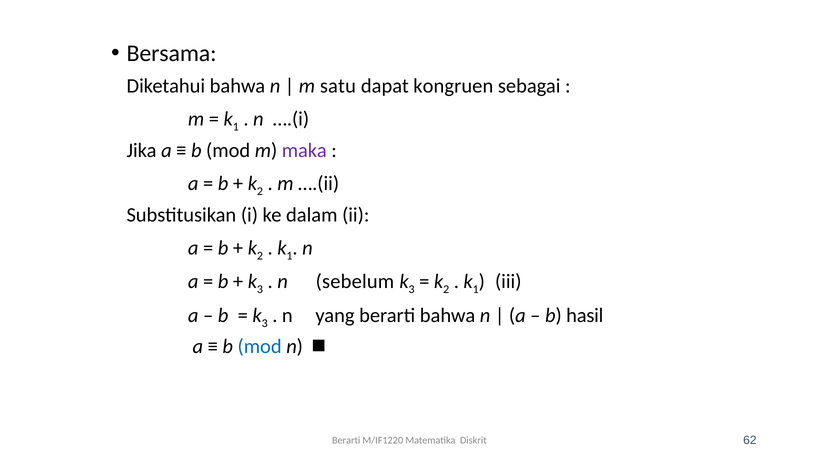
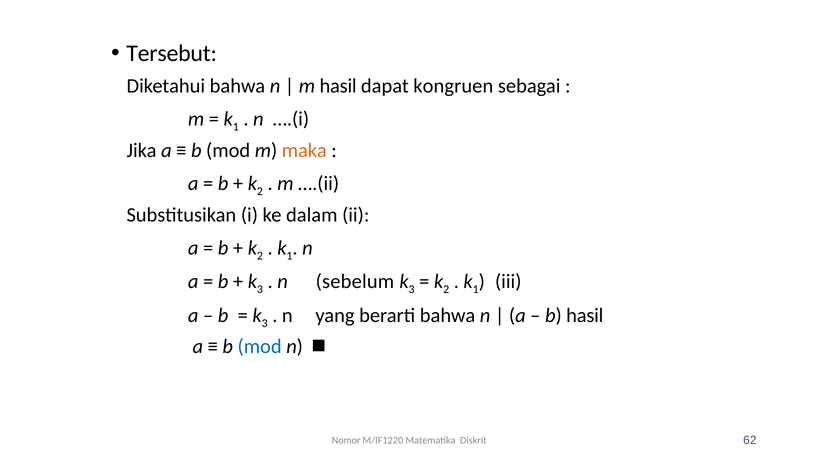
Bersama: Bersama -> Tersebut
m satu: satu -> hasil
maka colour: purple -> orange
Berarti at (346, 440): Berarti -> Nomor
